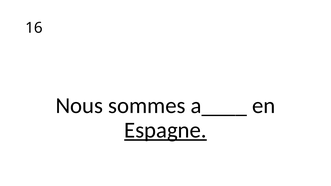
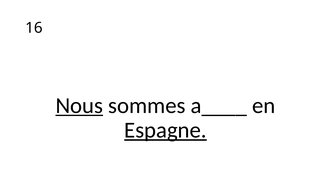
Nous underline: none -> present
